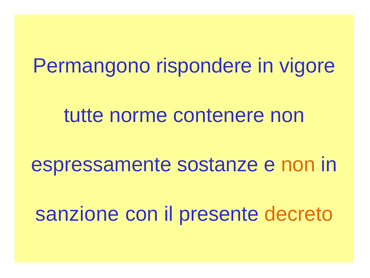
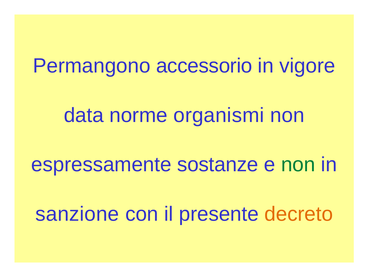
rispondere: rispondere -> accessorio
tutte: tutte -> data
contenere: contenere -> organismi
non at (298, 164) colour: orange -> green
